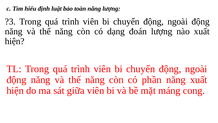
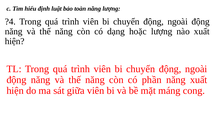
?3: ?3 -> ?4
đoán: đoán -> hoặc
